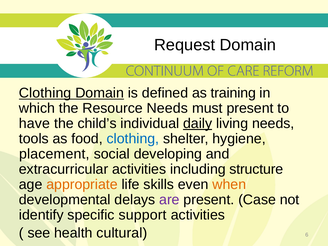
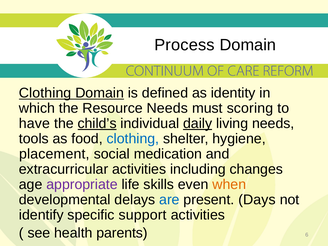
Request: Request -> Process
training: training -> identity
must present: present -> scoring
child’s underline: none -> present
developing: developing -> medication
structure: structure -> changes
appropriate colour: orange -> purple
are colour: purple -> blue
Case: Case -> Days
cultural: cultural -> parents
